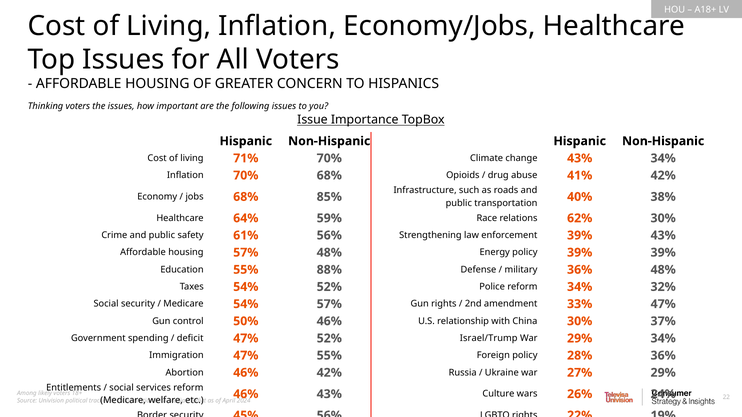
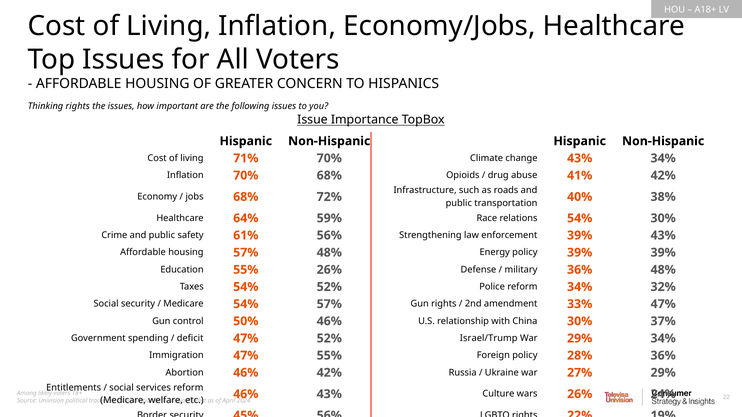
Thinking voters: voters -> rights
85%: 85% -> 72%
relations 62%: 62% -> 54%
55% 88%: 88% -> 26%
